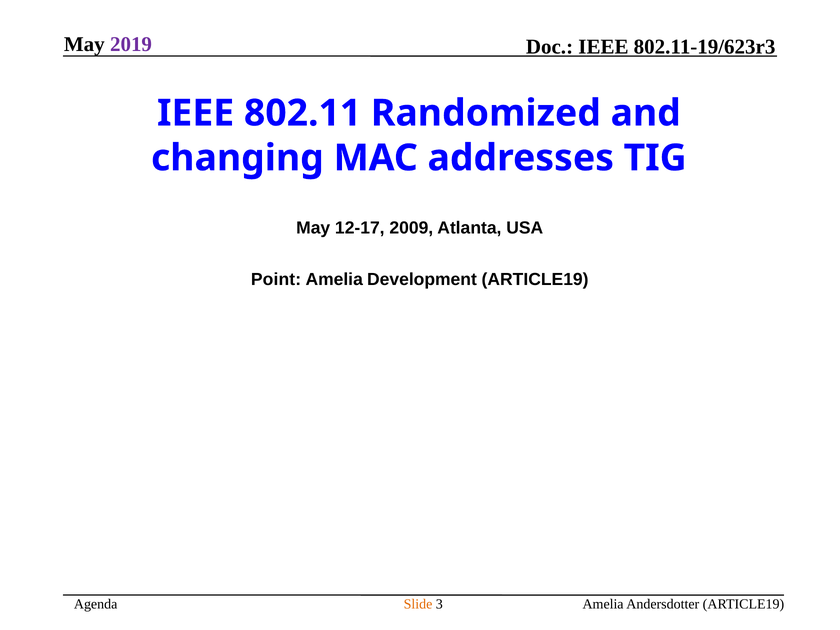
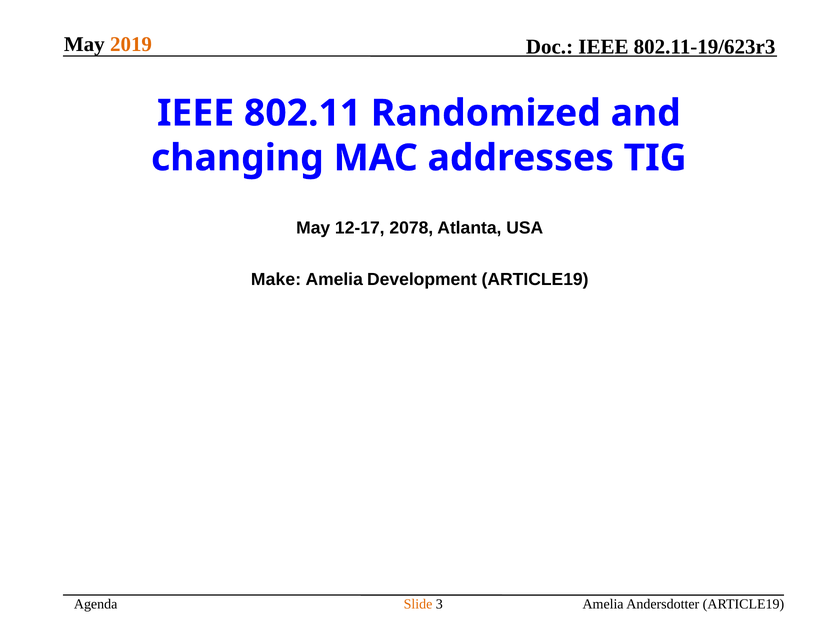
2019 colour: purple -> orange
2009: 2009 -> 2078
Point: Point -> Make
